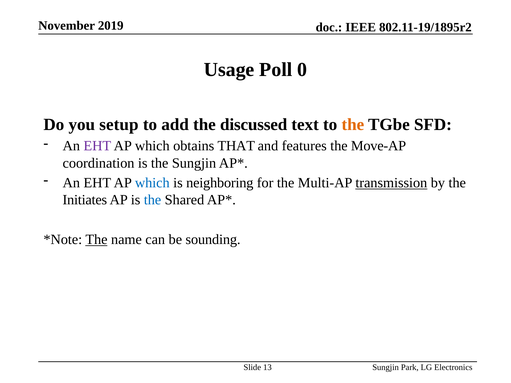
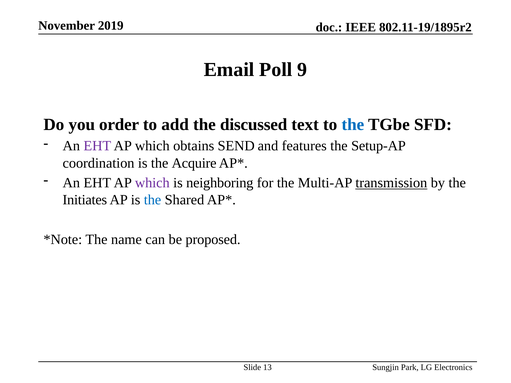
Usage: Usage -> Email
0: 0 -> 9
setup: setup -> order
the at (353, 125) colour: orange -> blue
THAT: THAT -> SEND
Move-AP: Move-AP -> Setup-AP
the Sungjin: Sungjin -> Acquire
which at (152, 183) colour: blue -> purple
The at (96, 240) underline: present -> none
sounding: sounding -> proposed
